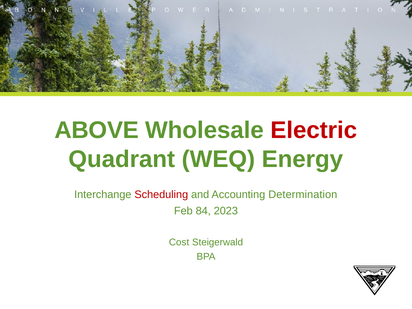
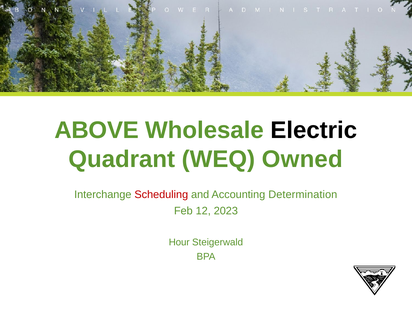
Electric colour: red -> black
Energy: Energy -> Owned
84: 84 -> 12
Cost: Cost -> Hour
